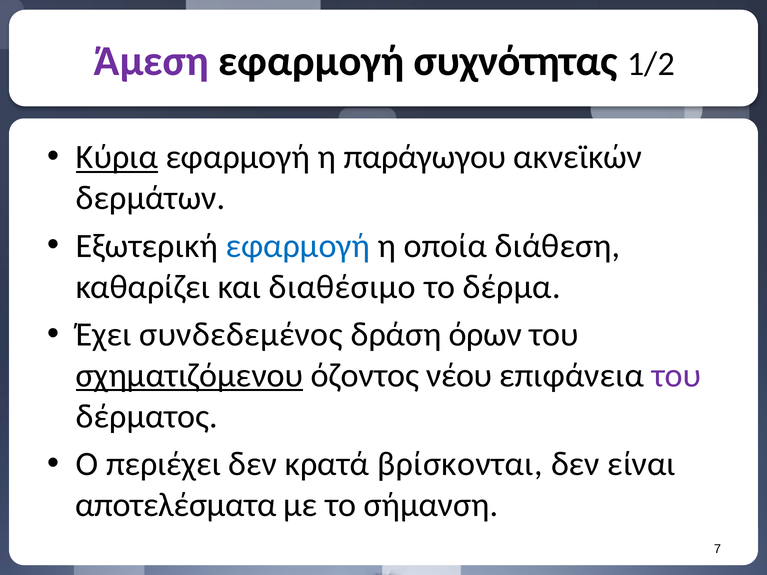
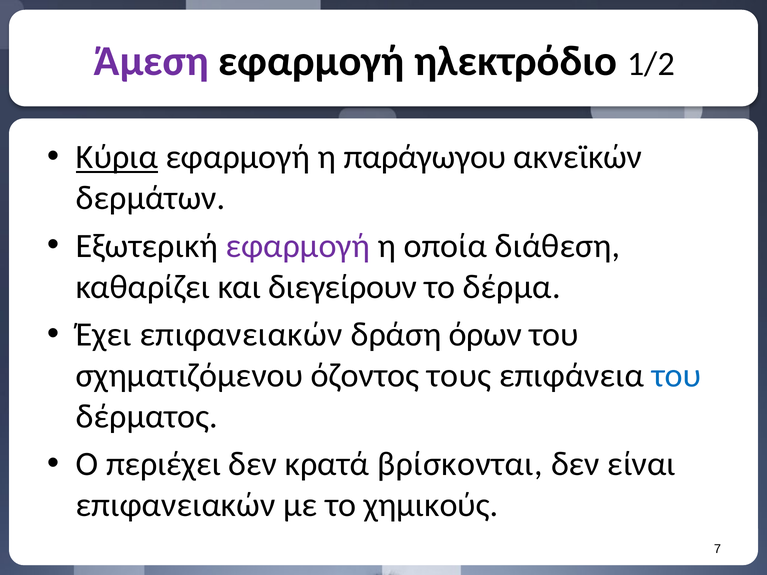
συχνότητας: συχνότητας -> ηλεκτρόδιο
εφαρμογή at (298, 246) colour: blue -> purple
διαθέσιμο: διαθέσιμο -> διεγείρουν
Έχει συνδεδεμένος: συνδεδεμένος -> επιφανειακών
σχηματιζόμενου underline: present -> none
νέου: νέου -> τους
του at (676, 376) colour: purple -> blue
αποτελέσματα at (176, 505): αποτελέσματα -> επιφανειακών
σήμανση: σήμανση -> χημικούς
